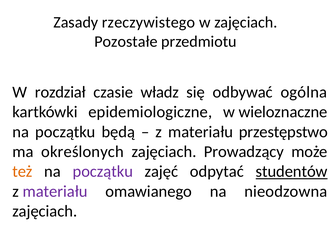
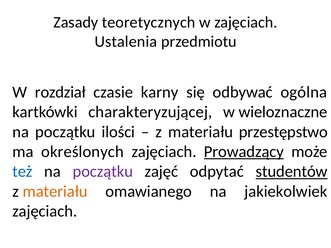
rzeczywistego: rzeczywistego -> teoretycznych
Pozostałe: Pozostałe -> Ustalenia
władz: władz -> karny
epidemiologiczne: epidemiologiczne -> charakteryzującej
będą: będą -> ilości
Prowadzący underline: none -> present
też colour: orange -> blue
materiału at (55, 192) colour: purple -> orange
nieodzowna: nieodzowna -> jakiekolwiek
